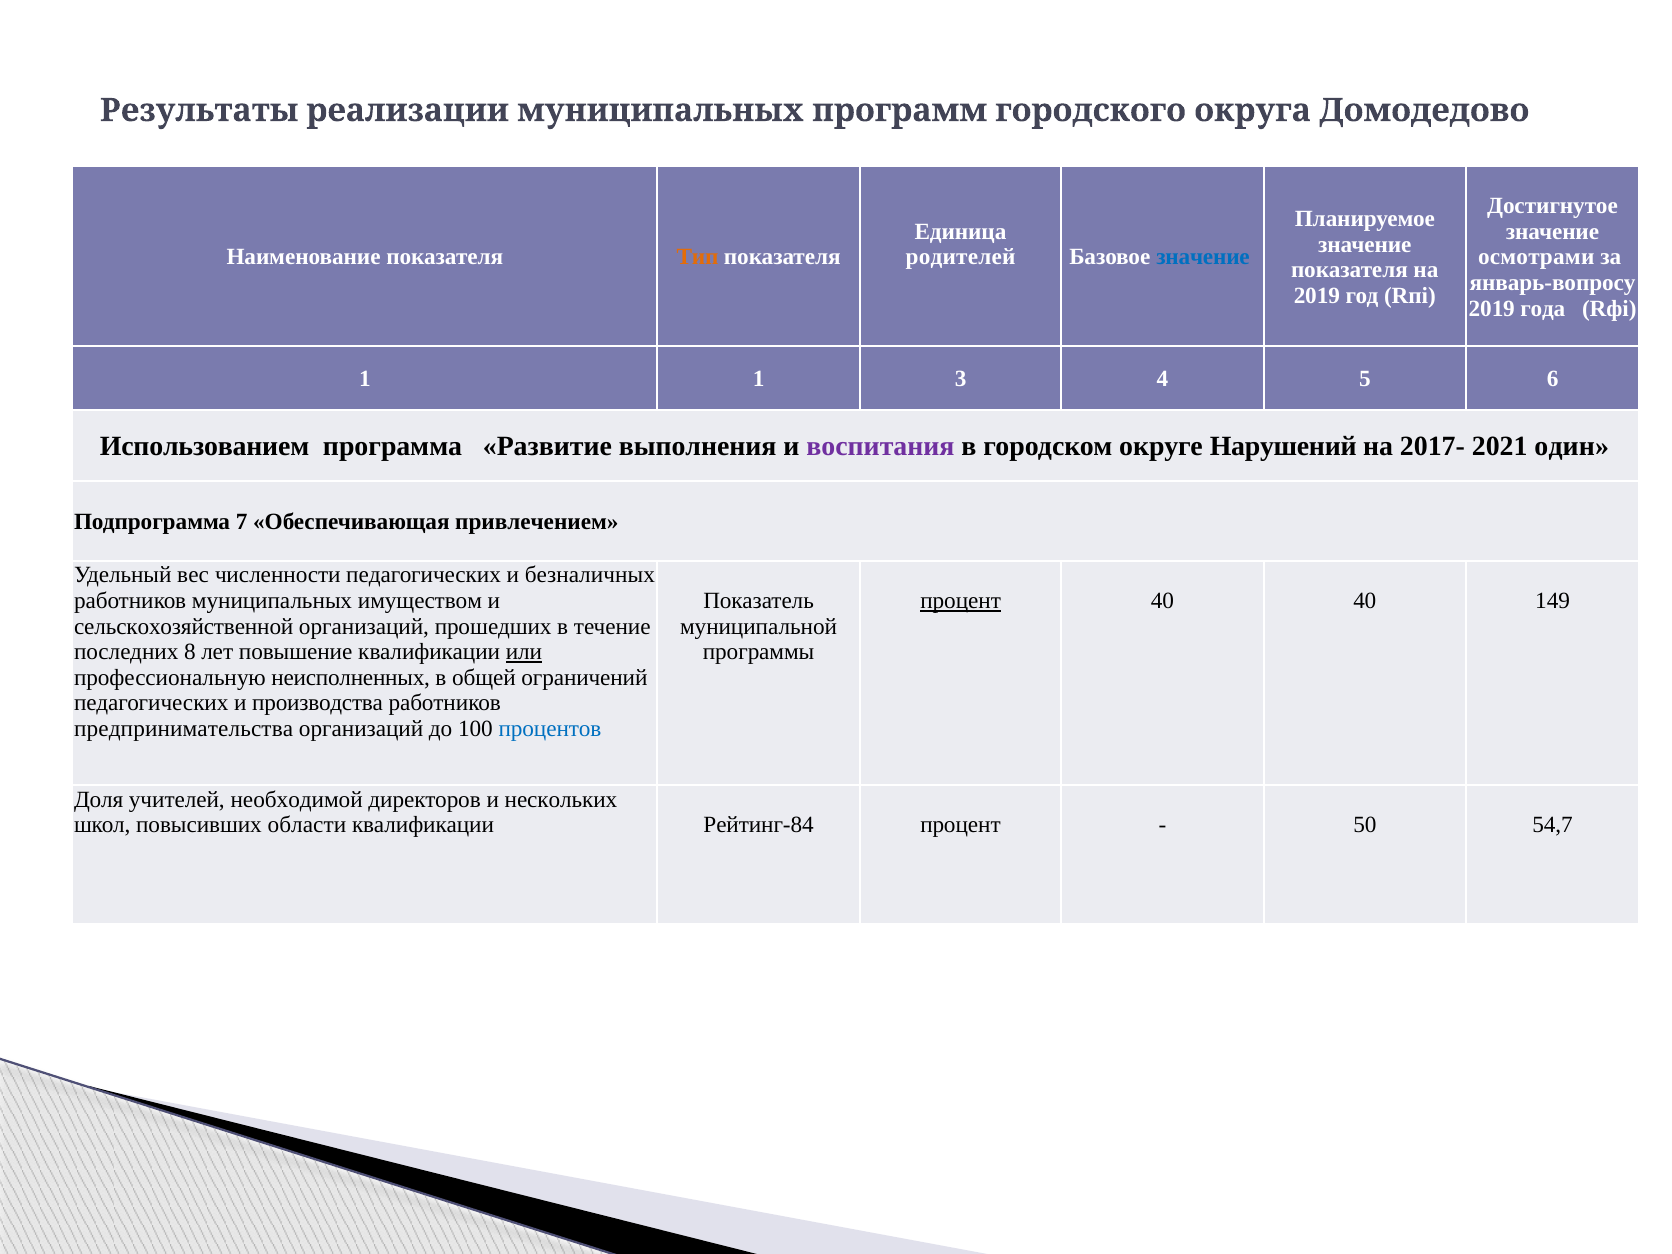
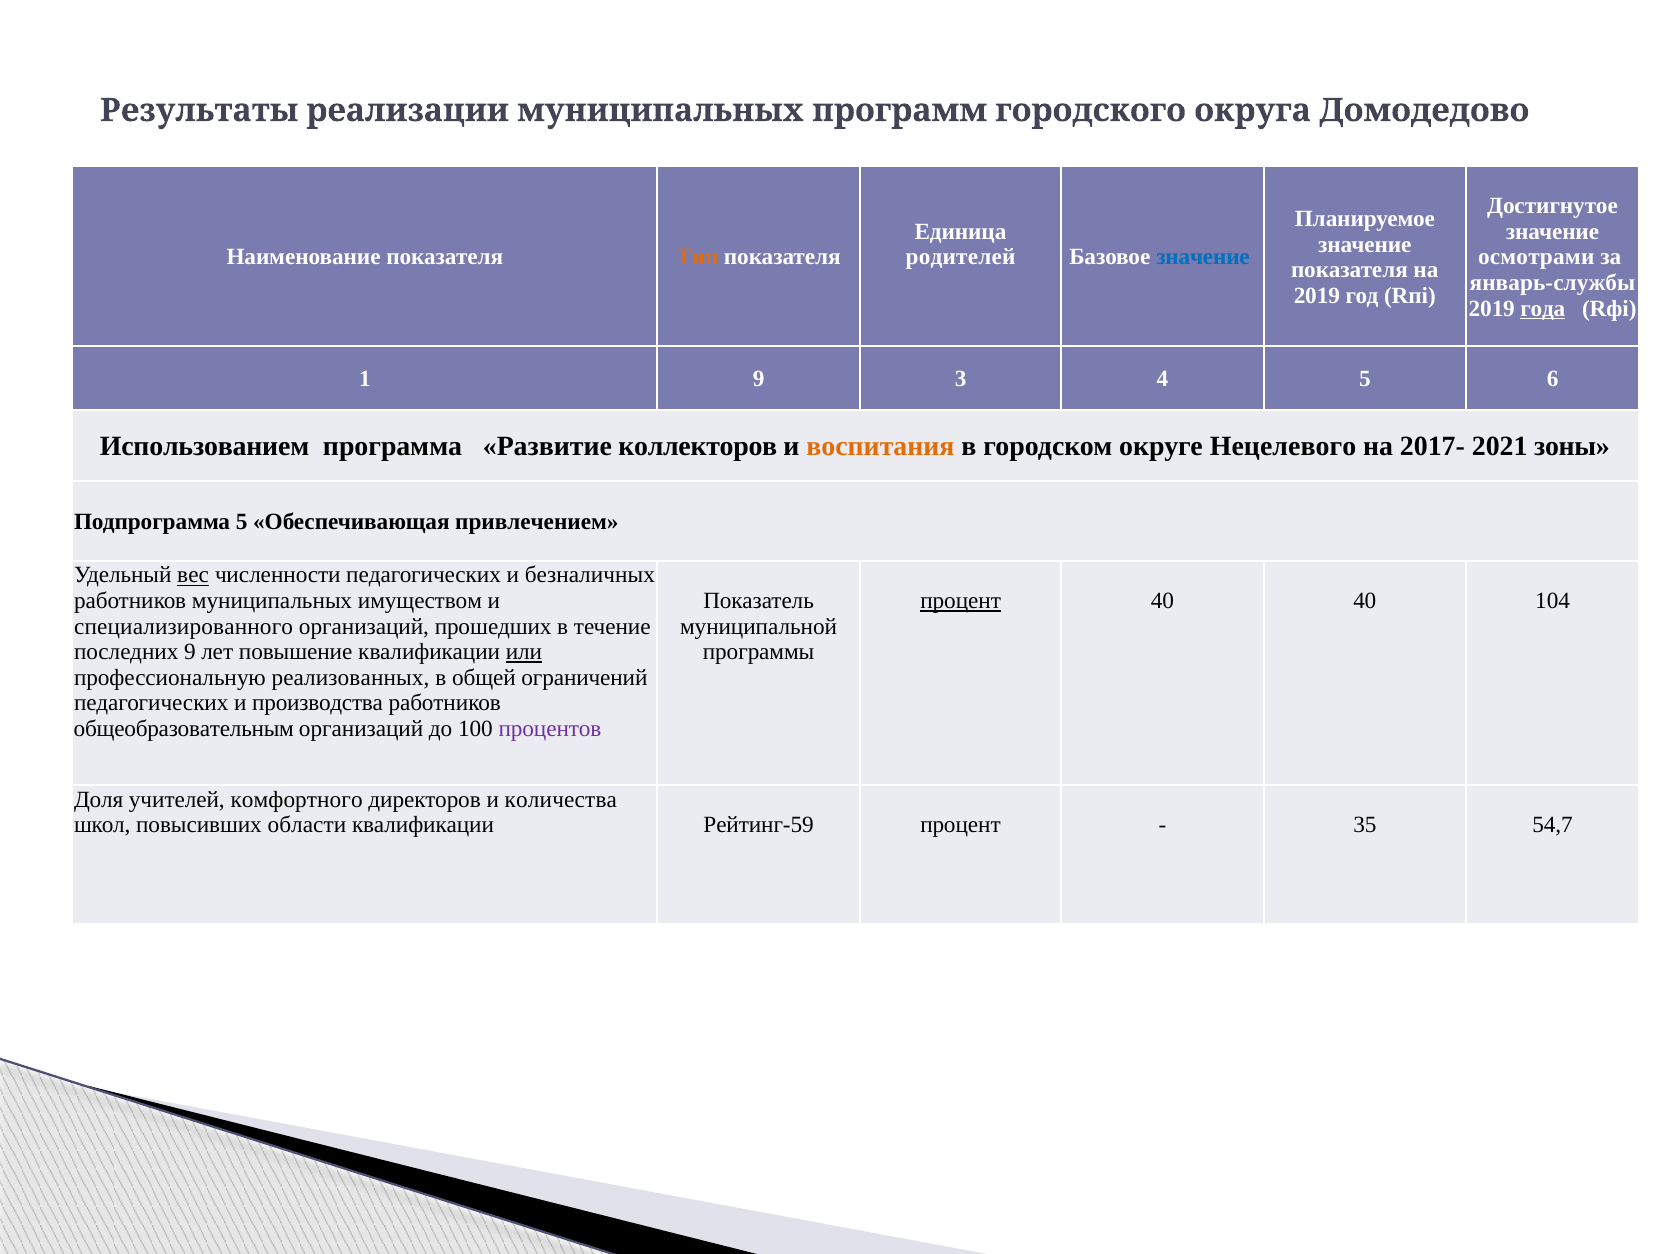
январь-вопросу: январь-вопросу -> январь-службы
года underline: none -> present
1 1: 1 -> 9
выполнения: выполнения -> коллекторов
воспитания colour: purple -> orange
Нарушений: Нарушений -> Нецелевого
один: один -> зоны
Подпрограмма 7: 7 -> 5
вес underline: none -> present
149: 149 -> 104
сельскохозяйственной: сельскохозяйственной -> специализированного
последних 8: 8 -> 9
неисполненных: неисполненных -> реализованных
предпринимательства: предпринимательства -> общеобразовательным
процентов colour: blue -> purple
необходимой: необходимой -> комфортного
нескольких: нескольких -> количества
Рейтинг-84: Рейтинг-84 -> Рейтинг-59
50: 50 -> 35
